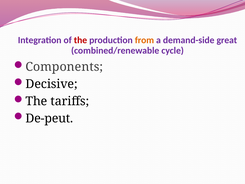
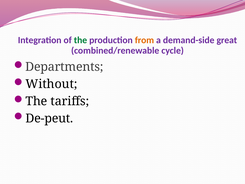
the at (80, 40) colour: red -> green
Components: Components -> Departments
Decisive: Decisive -> Without
